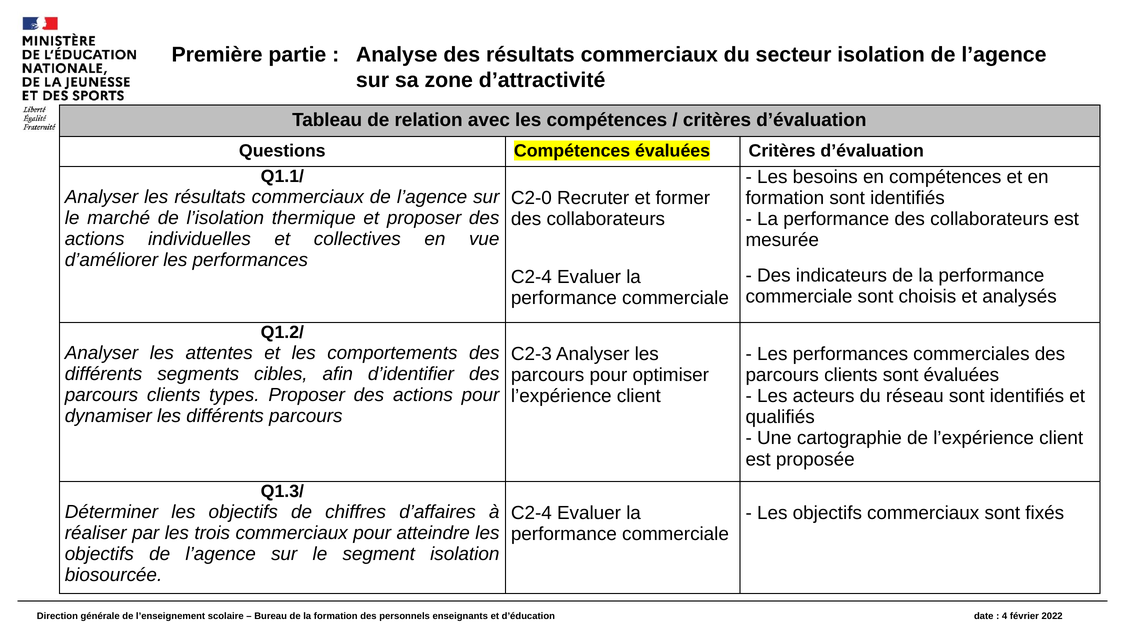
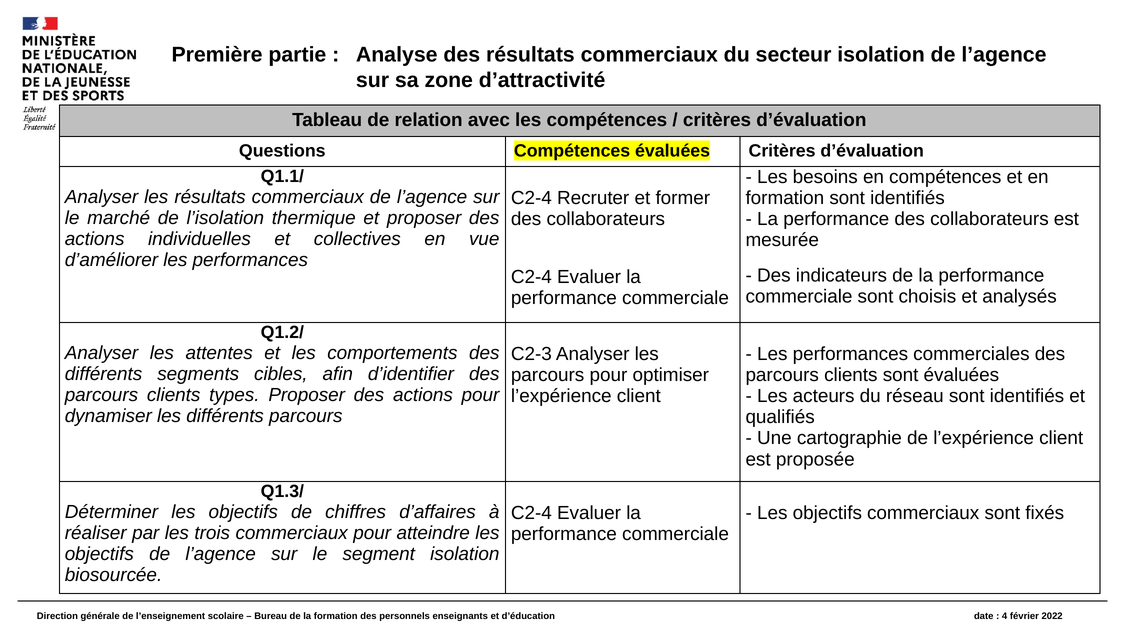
C2-0 at (531, 198): C2-0 -> C2-4
